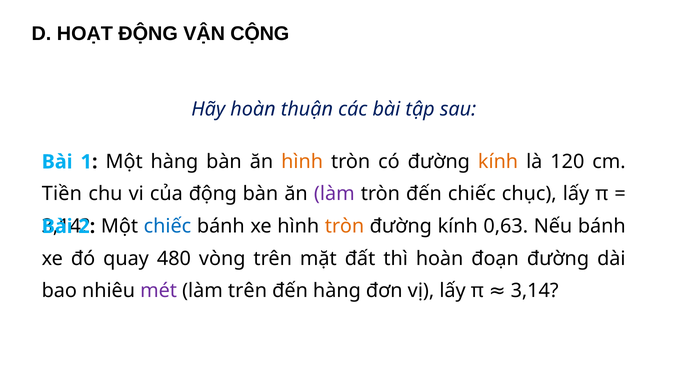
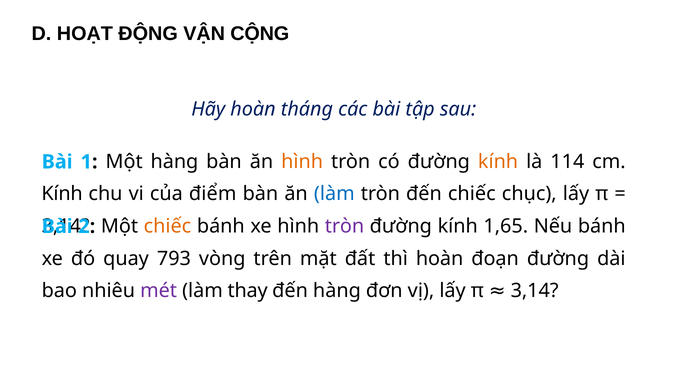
thuận: thuận -> tháng
120: 120 -> 114
Tiền at (62, 194): Tiền -> Kính
của động: động -> điểm
làm at (334, 194) colour: purple -> blue
chiếc at (167, 227) colour: blue -> orange
tròn at (344, 227) colour: orange -> purple
0,63: 0,63 -> 1,65
480: 480 -> 793
làm trên: trên -> thay
